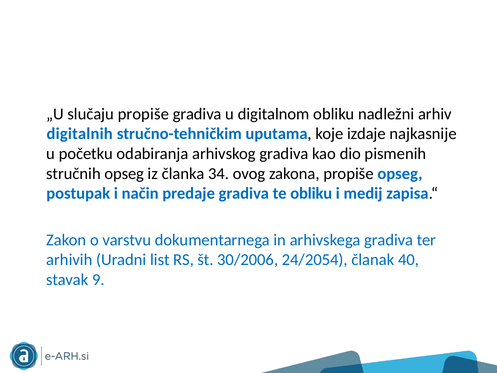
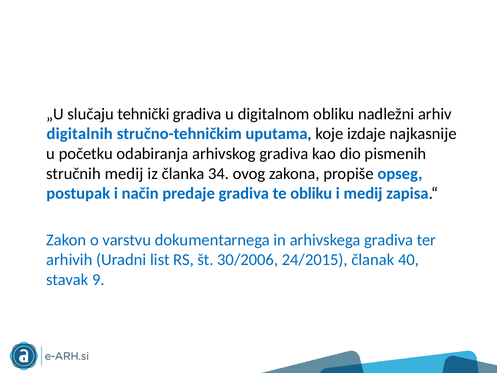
slučaju propiše: propiše -> tehnički
stručnih opseg: opseg -> medij
24/2054: 24/2054 -> 24/2015
